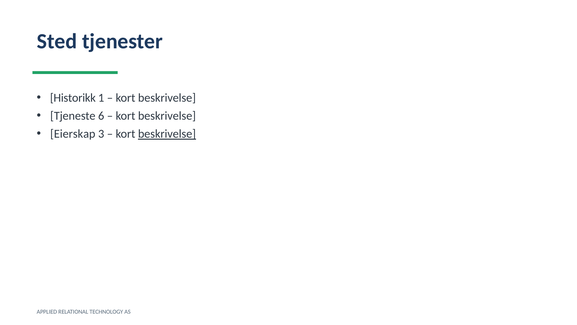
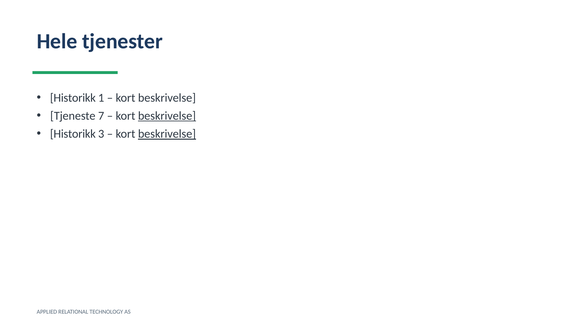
Sted: Sted -> Hele
6: 6 -> 7
beskrivelse at (167, 116) underline: none -> present
Eierskap at (73, 134): Eierskap -> Historikk
